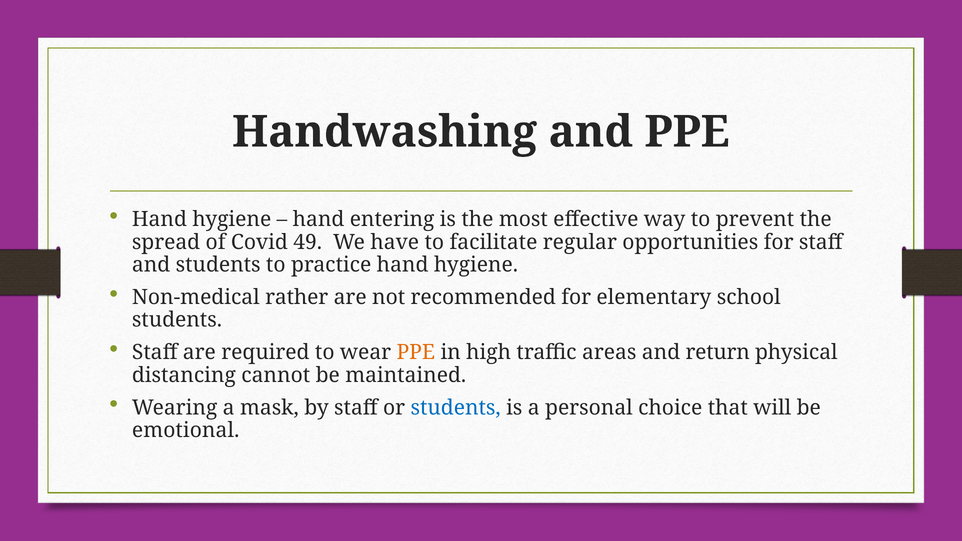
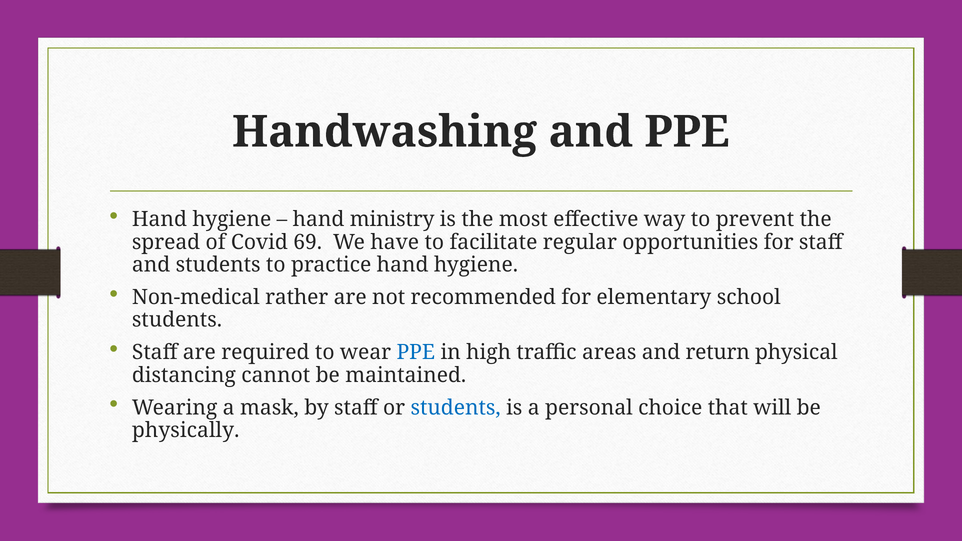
entering: entering -> ministry
49: 49 -> 69
PPE at (416, 353) colour: orange -> blue
emotional: emotional -> physically
